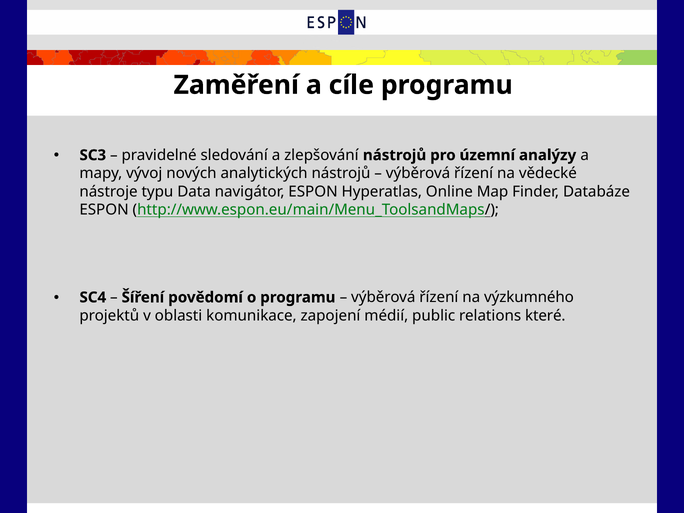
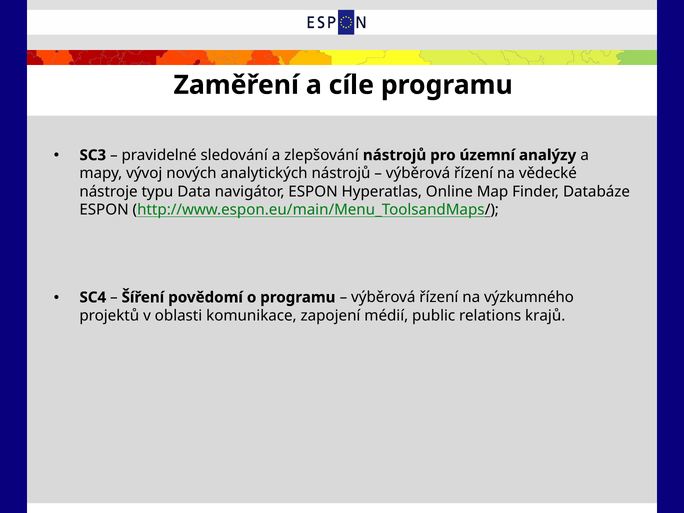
které: které -> krajů
